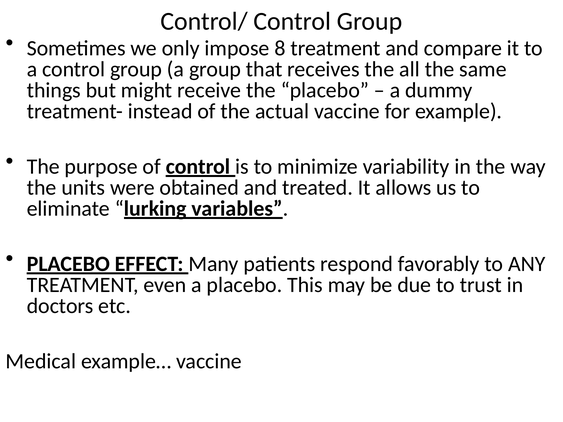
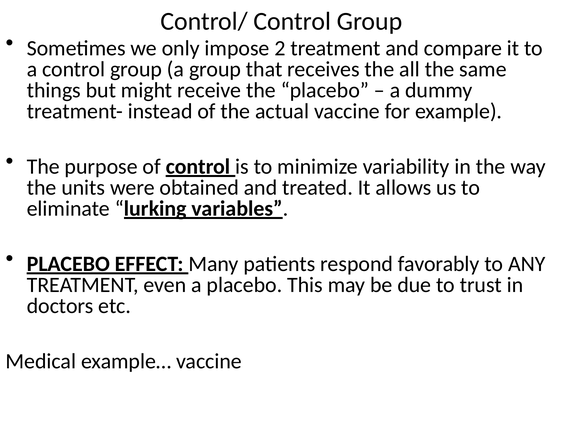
8: 8 -> 2
